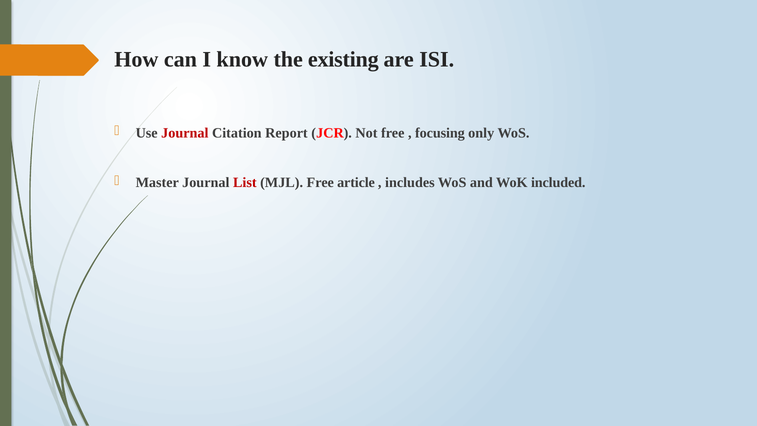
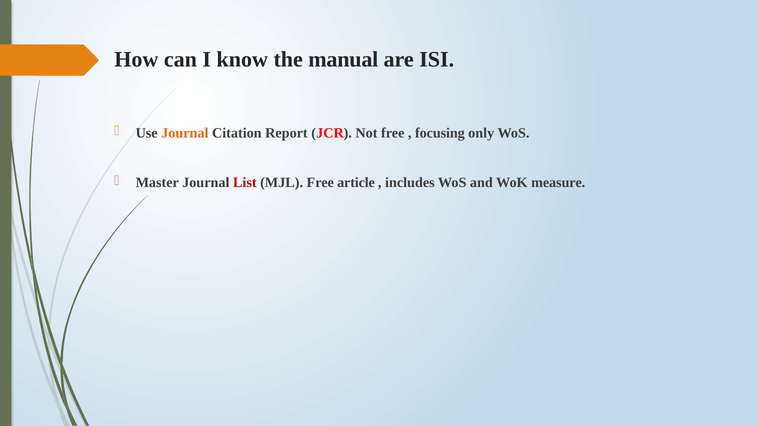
existing: existing -> manual
Journal at (185, 133) colour: red -> orange
included: included -> measure
